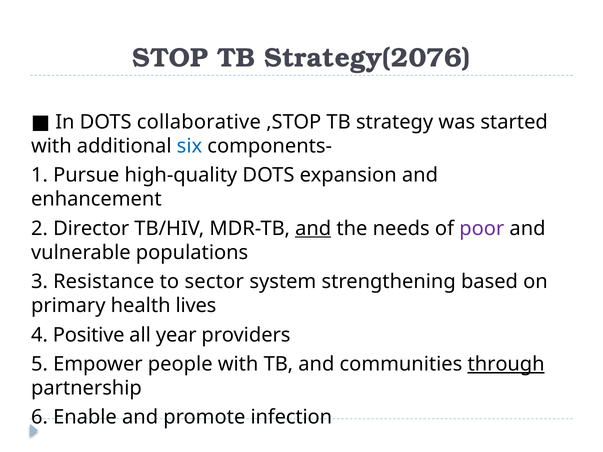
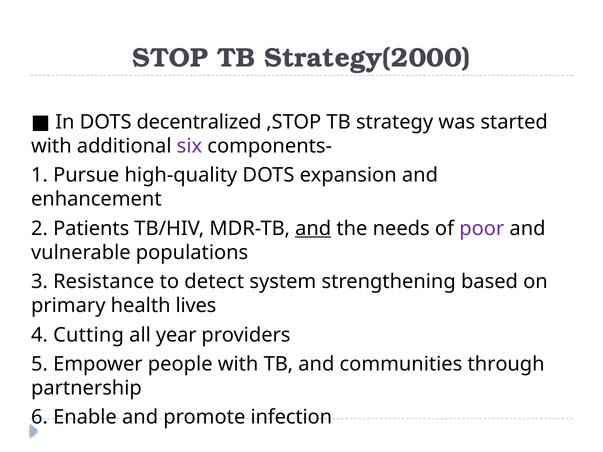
Strategy(2076: Strategy(2076 -> Strategy(2000
collaborative: collaborative -> decentralized
six colour: blue -> purple
Director: Director -> Patients
sector: sector -> detect
Positive: Positive -> Cutting
through underline: present -> none
